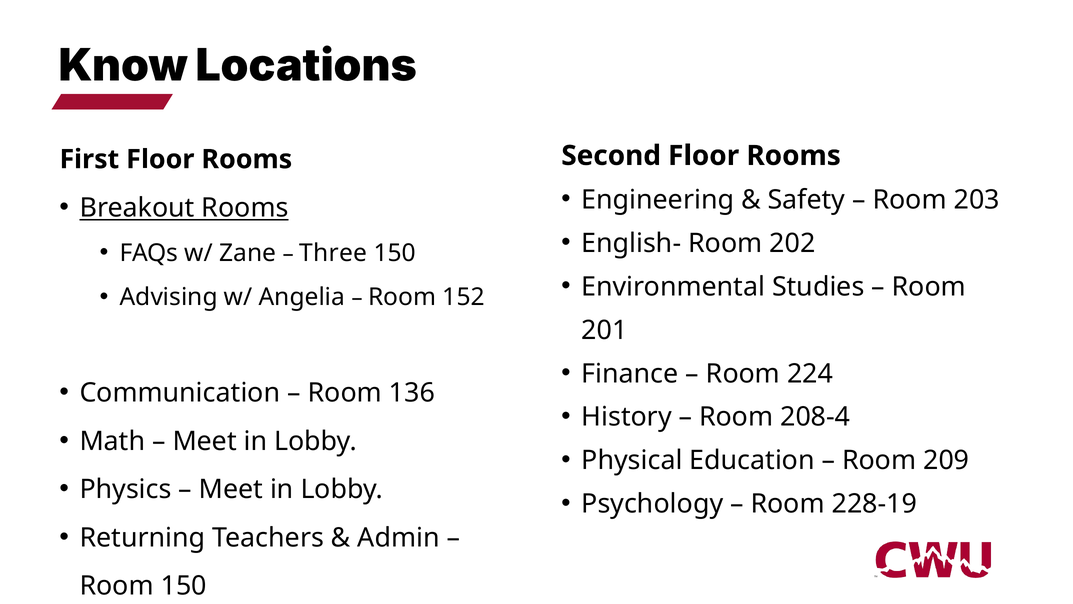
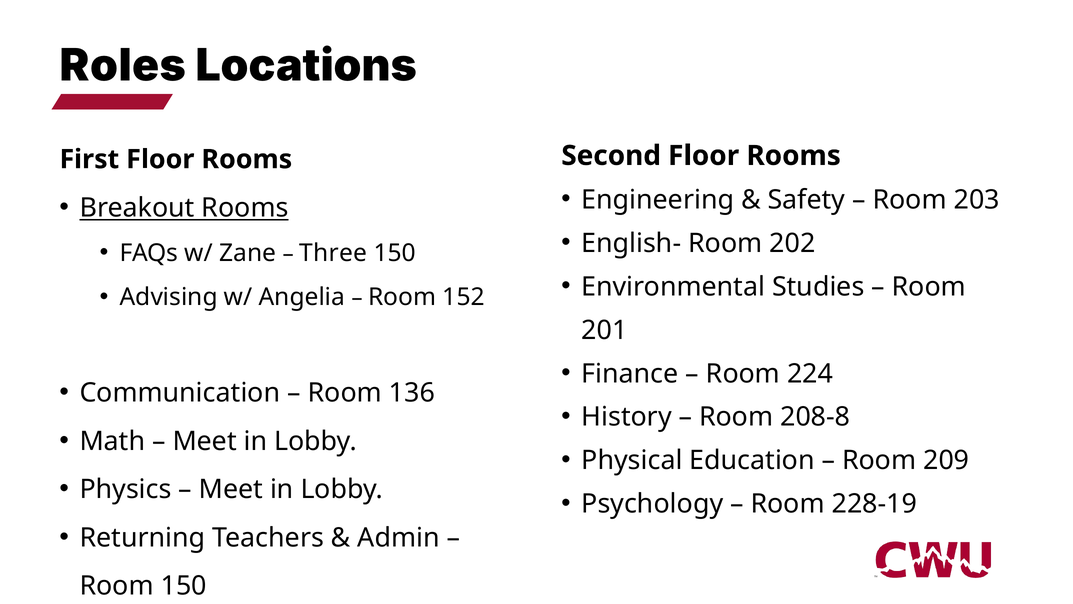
Know: Know -> Roles
208-4: 208-4 -> 208-8
